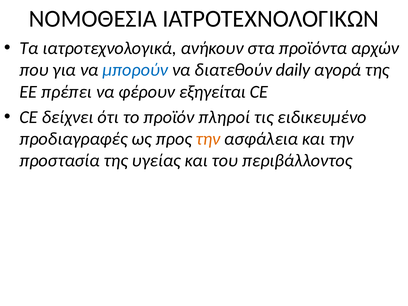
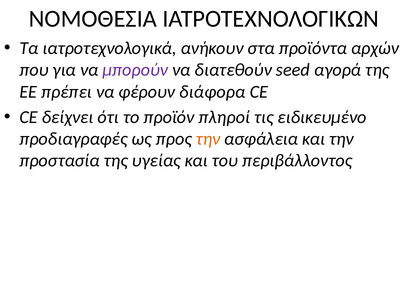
μπορούν colour: blue -> purple
daily: daily -> seed
εξηγείται: εξηγείται -> διάφορα
